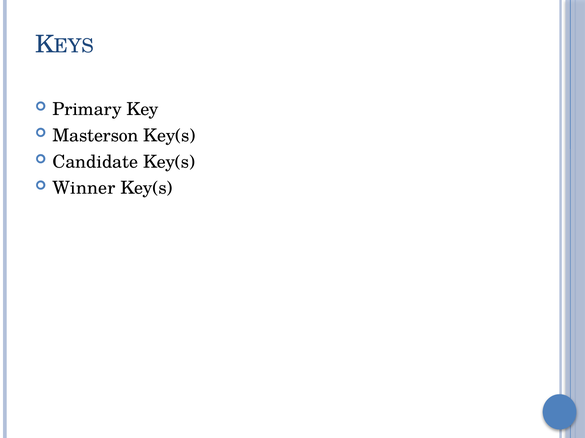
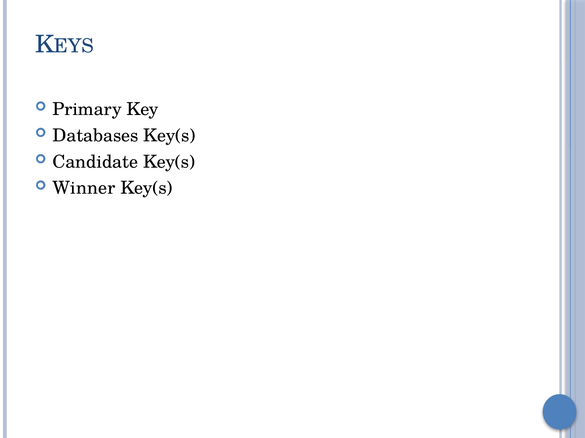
Masterson: Masterson -> Databases
